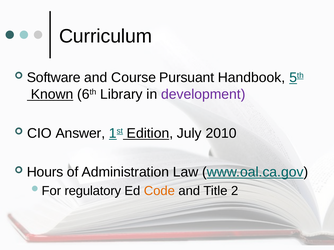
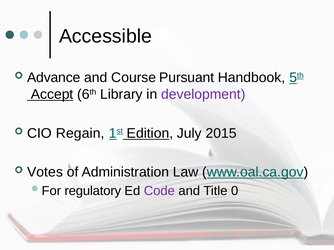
Curriculum: Curriculum -> Accessible
Software: Software -> Advance
Known: Known -> Accept
Answer: Answer -> Regain
2010: 2010 -> 2015
Hours: Hours -> Votes
Code colour: orange -> purple
2: 2 -> 0
